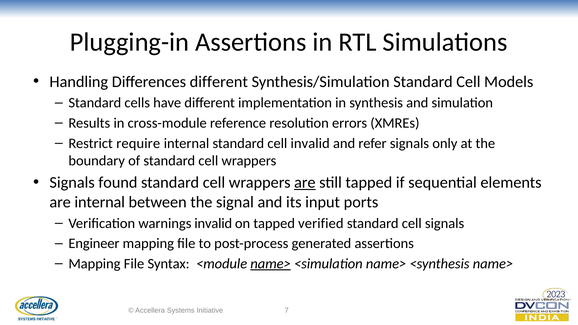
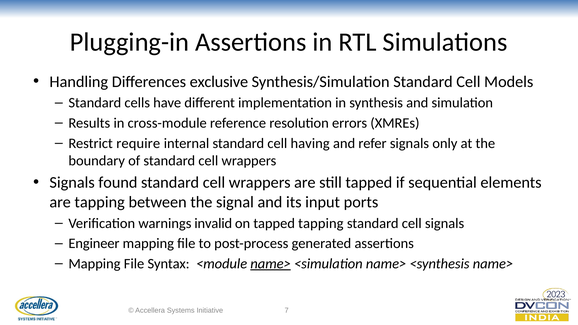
Differences different: different -> exclusive
cell invalid: invalid -> having
are at (305, 183) underline: present -> none
are internal: internal -> tapping
tapped verified: verified -> tapping
